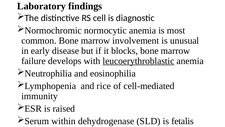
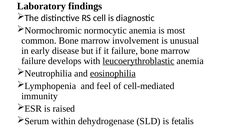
it blocks: blocks -> failure
eosinophilia underline: none -> present
rice: rice -> feel
